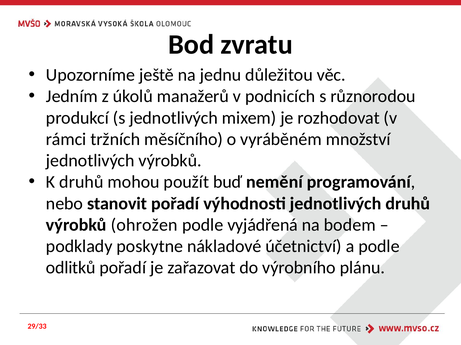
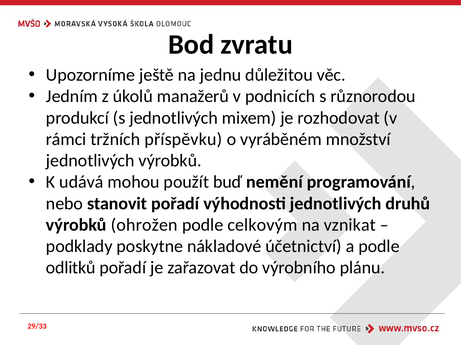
měsíčního: měsíčního -> příspěvku
K druhů: druhů -> udává
vyjádřená: vyjádřená -> celkovým
bodem: bodem -> vznikat
